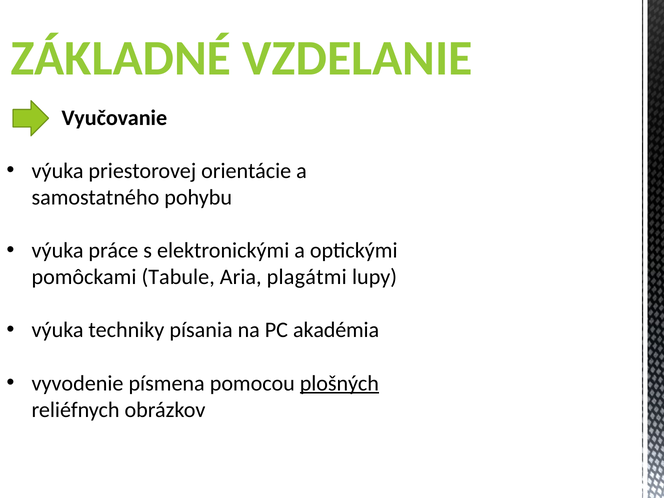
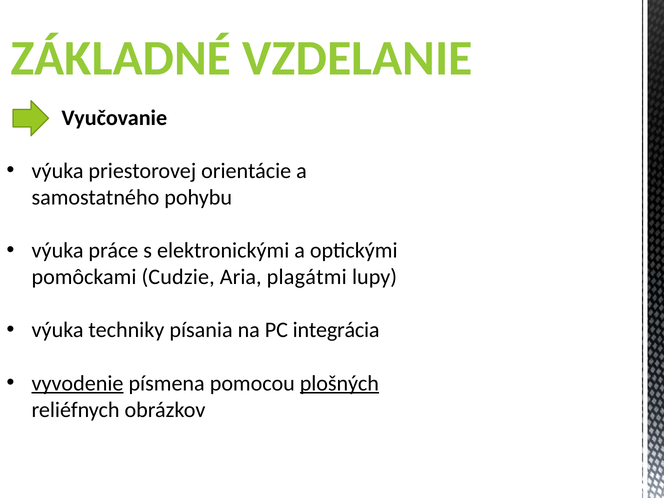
Tabule: Tabule -> Cudzie
akadémia: akadémia -> integrácia
vyvodenie underline: none -> present
